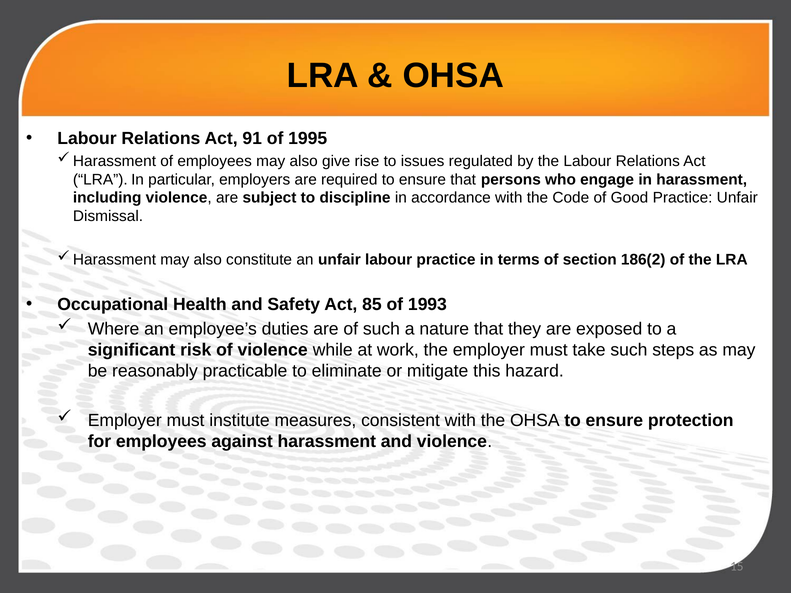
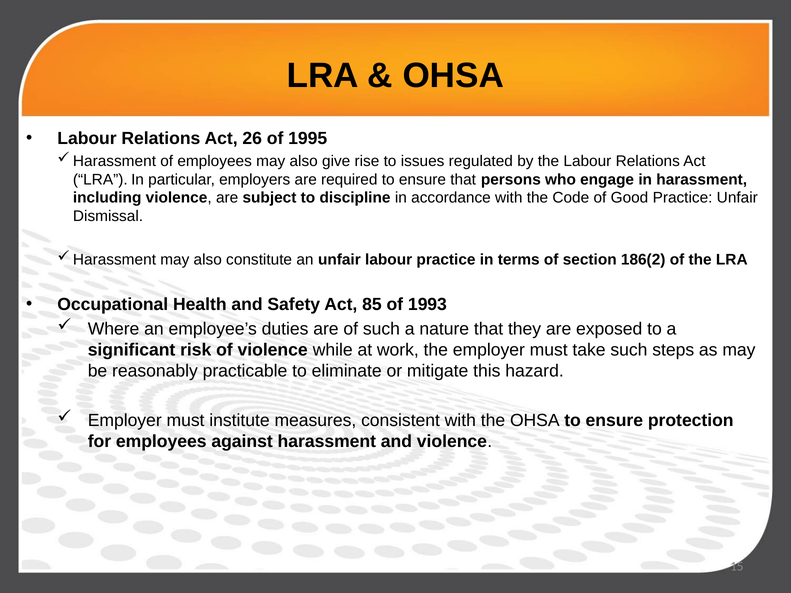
91: 91 -> 26
